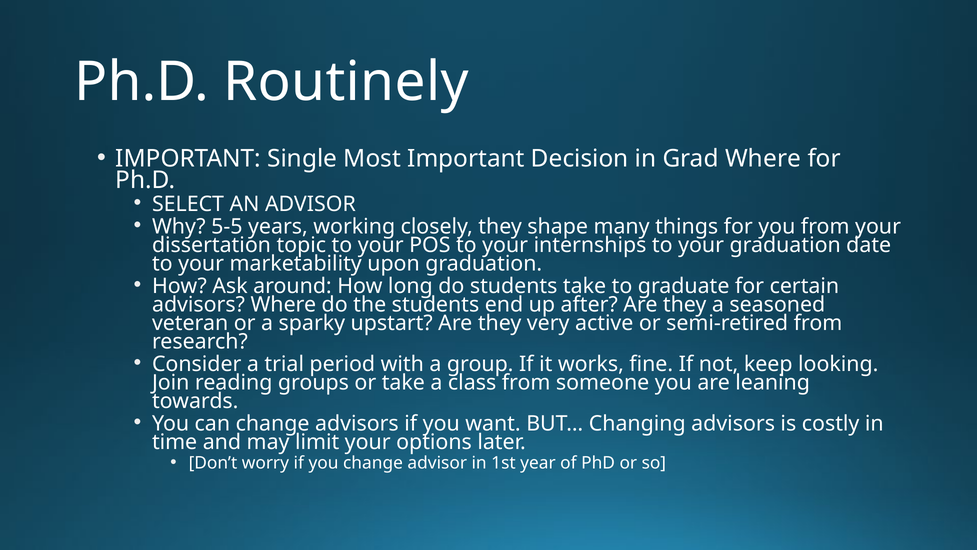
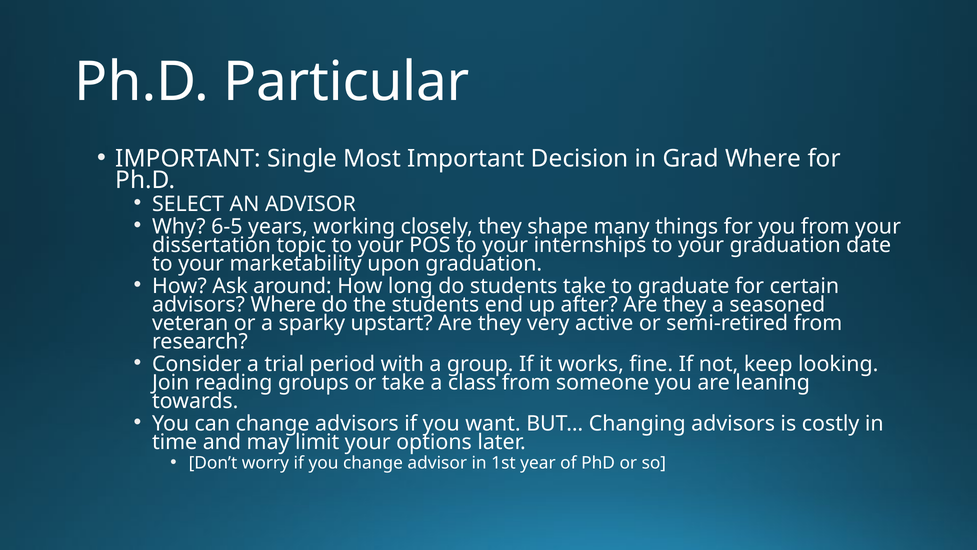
Routinely: Routinely -> Particular
5-5: 5-5 -> 6-5
